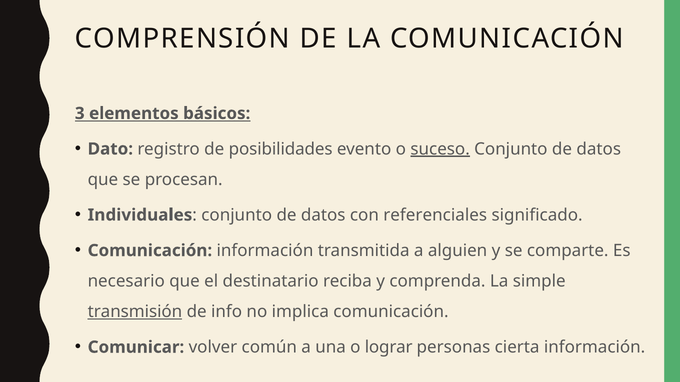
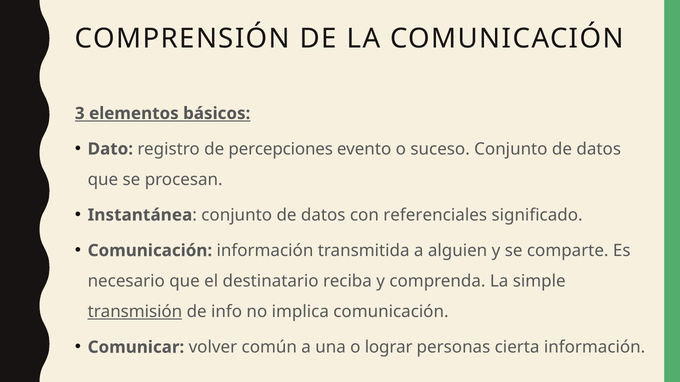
posibilidades: posibilidades -> percepciones
suceso underline: present -> none
Individuales: Individuales -> Instantánea
